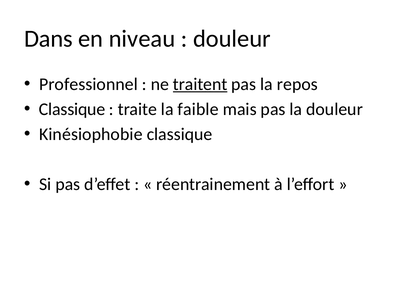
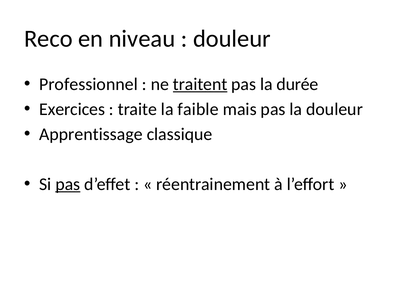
Dans: Dans -> Reco
repos: repos -> durée
Classique at (72, 109): Classique -> Exercices
Kinésiophobie: Kinésiophobie -> Apprentissage
pas at (68, 184) underline: none -> present
